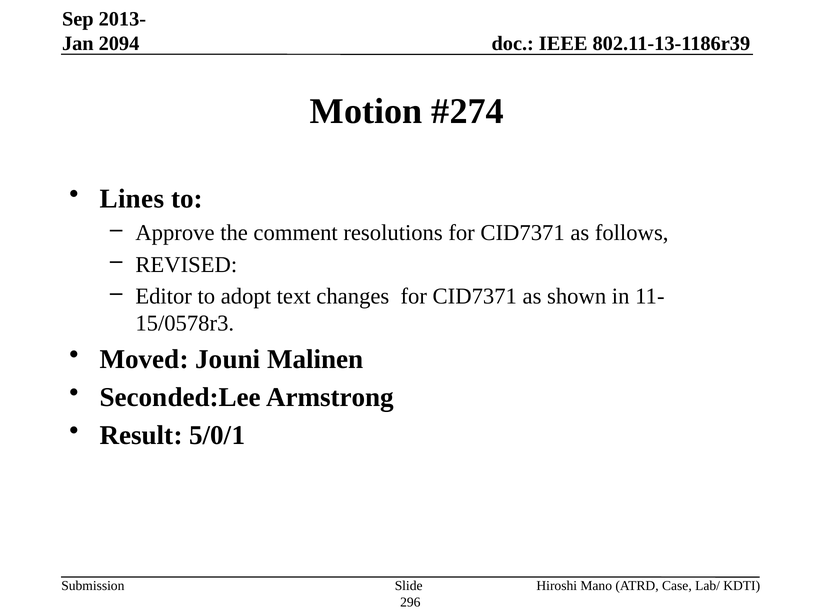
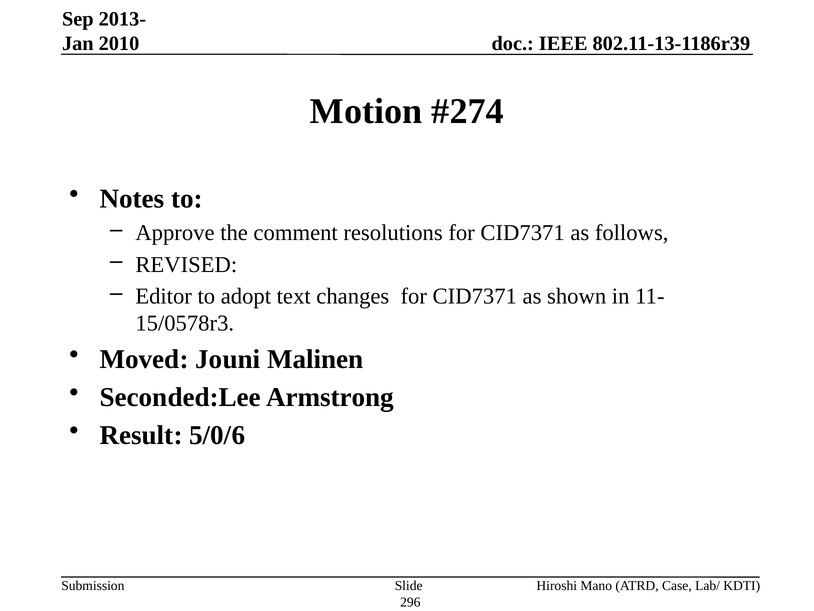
2094: 2094 -> 2010
Lines: Lines -> Notes
5/0/1: 5/0/1 -> 5/0/6
